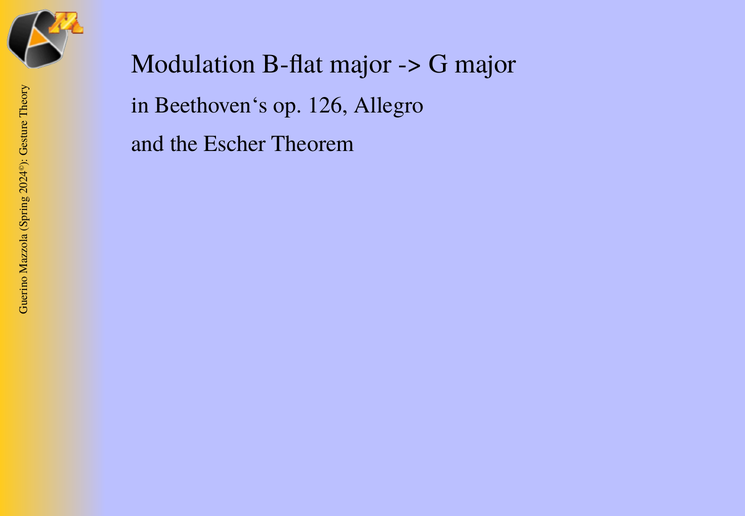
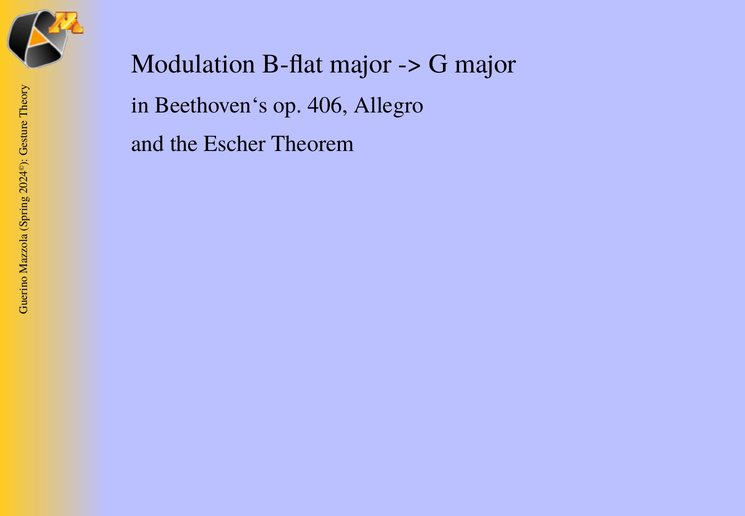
126: 126 -> 406
